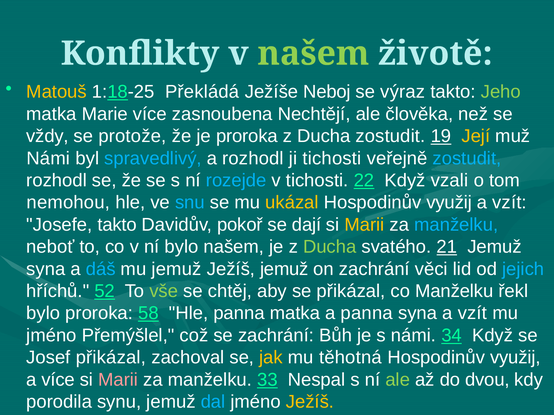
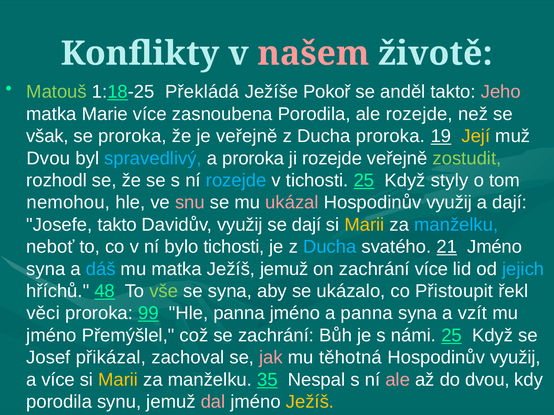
našem at (313, 54) colour: light green -> pink
Matouš colour: yellow -> light green
Neboj: Neboj -> Pokoř
výraz: výraz -> anděl
Jeho colour: light green -> pink
zasnoubena Nechtějí: Nechtějí -> Porodila
ale člověka: člověka -> rozejde
vždy: vždy -> však
se protože: protože -> proroka
je proroka: proroka -> veřejně
Ducha zostudit: zostudit -> proroka
Námi at (48, 158): Námi -> Dvou
a rozhodl: rozhodl -> proroka
ji tichosti: tichosti -> rozejde
zostudit at (467, 158) colour: light blue -> light green
tichosti 22: 22 -> 25
vzali: vzali -> styly
snu colour: light blue -> pink
ukázal colour: yellow -> pink
vzít at (509, 203): vzít -> dají
Davidův pokoř: pokoř -> využij
bylo našem: našem -> tichosti
Ducha at (330, 247) colour: light green -> light blue
21 Jemuž: Jemuž -> Jméno
mu jemuž: jemuž -> matka
zachrání věci: věci -> více
52: 52 -> 48
se chtěj: chtěj -> syna
se přikázal: přikázal -> ukázalo
co Manželku: Manželku -> Přistoupit
bylo at (43, 314): bylo -> věci
58: 58 -> 99
panna matka: matka -> jméno
námi 34: 34 -> 25
jak colour: yellow -> pink
Marii at (118, 380) colour: pink -> yellow
33: 33 -> 35
ale at (398, 380) colour: light green -> pink
dal colour: light blue -> pink
